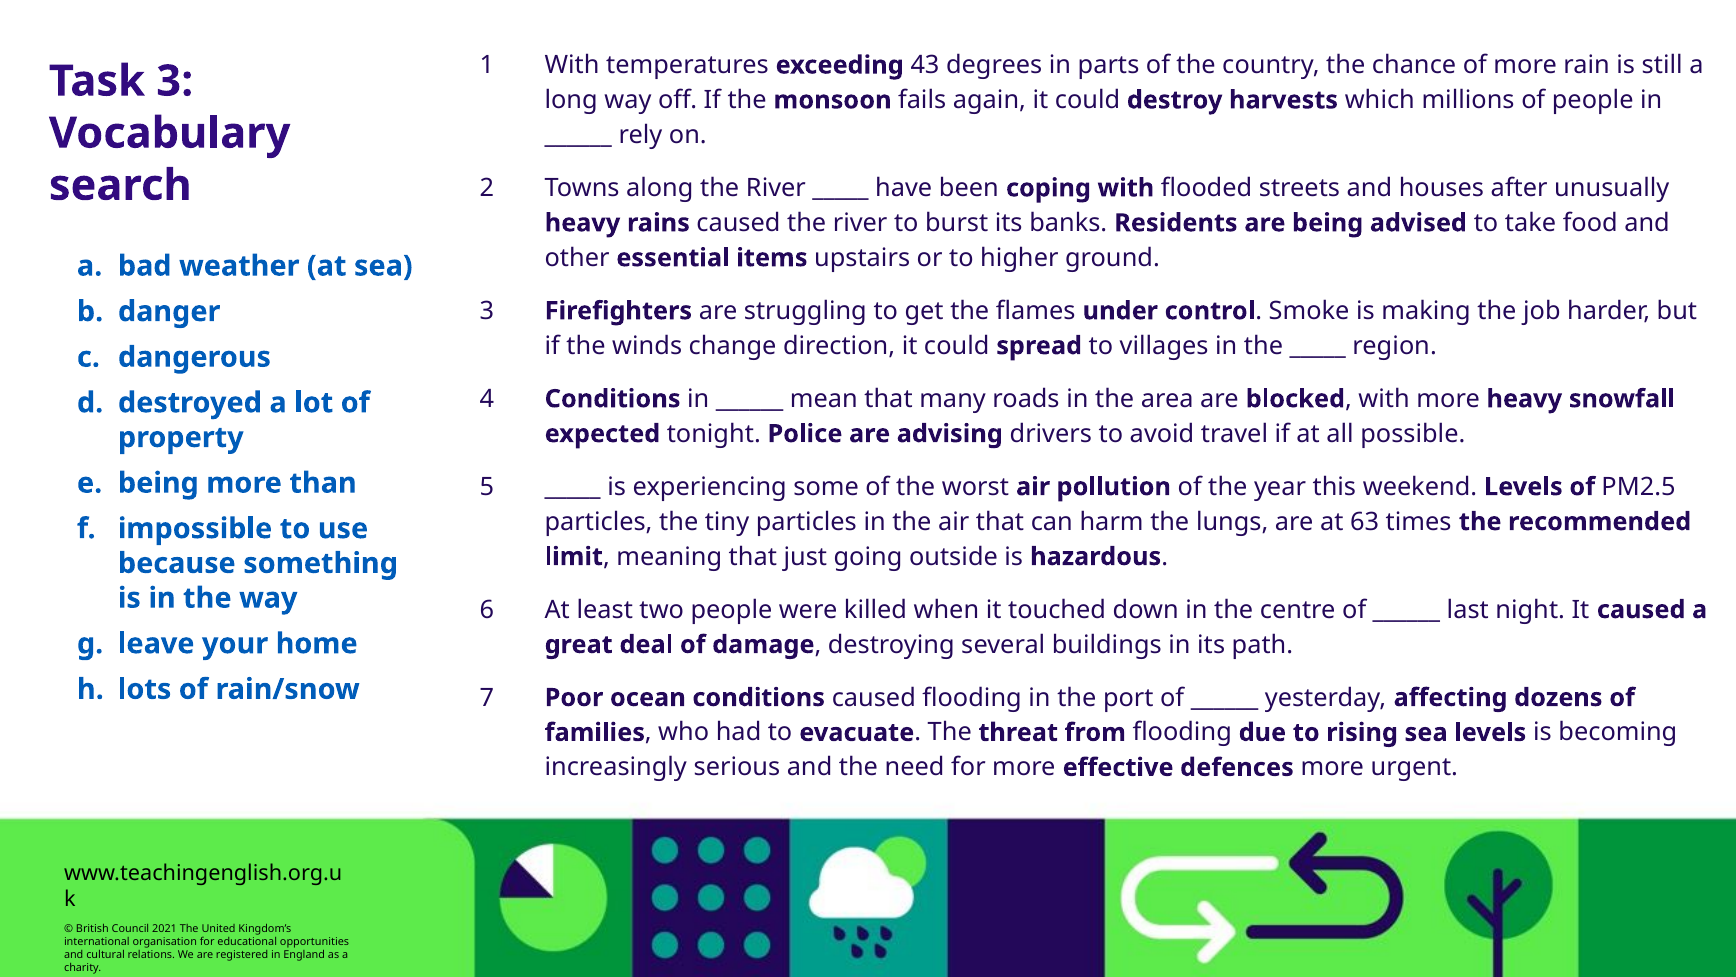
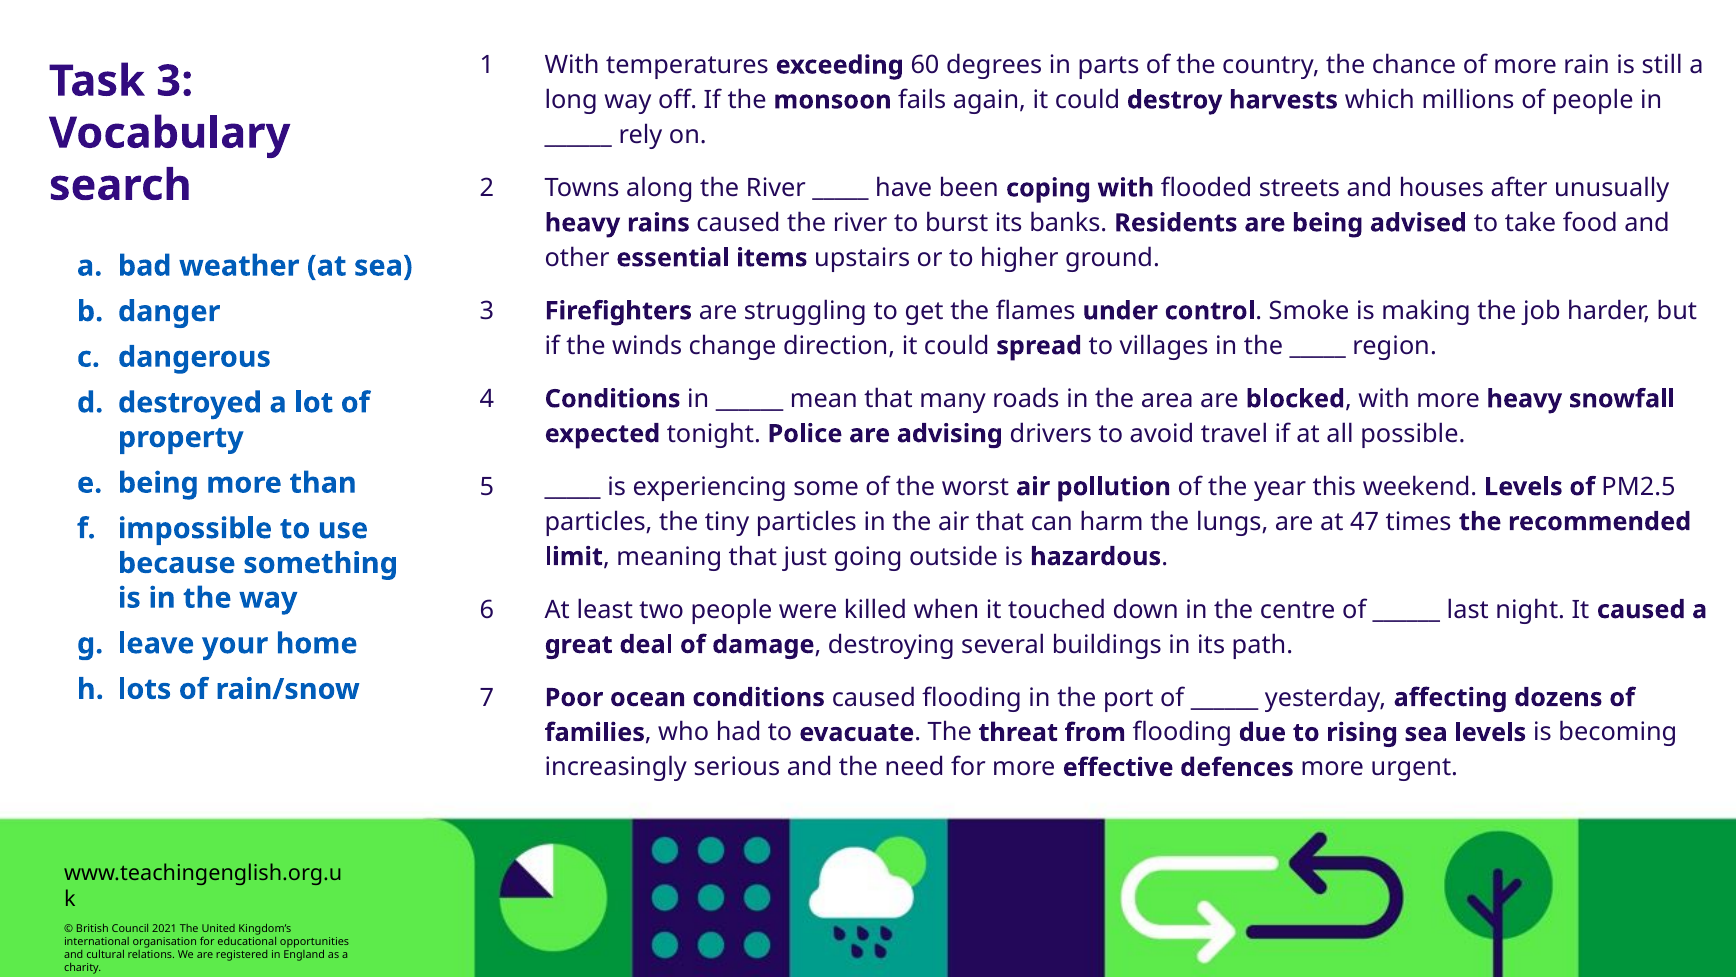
43: 43 -> 60
63: 63 -> 47
